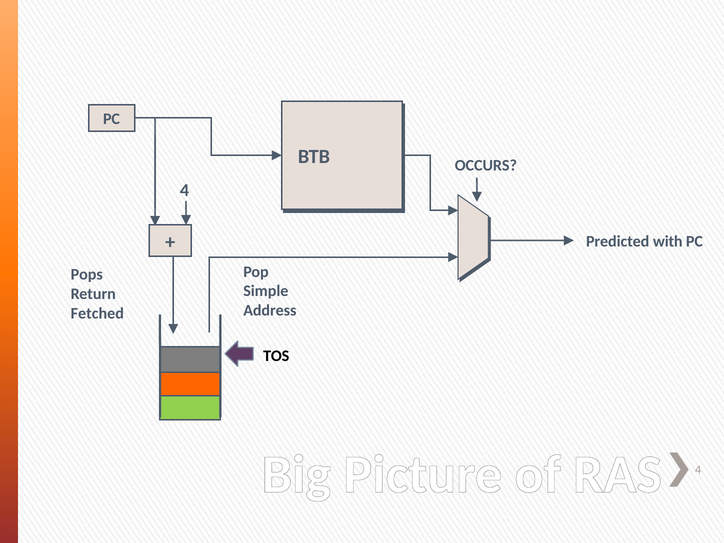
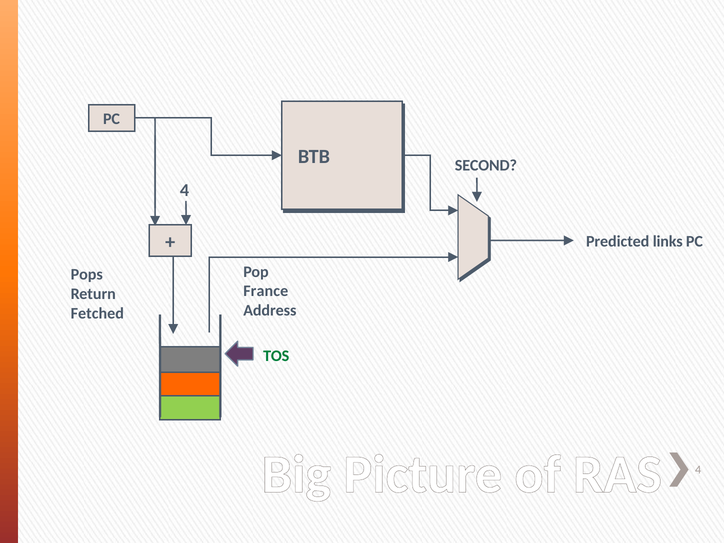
OCCURS: OCCURS -> SECOND
with: with -> links
Simple: Simple -> France
TOS colour: black -> green
